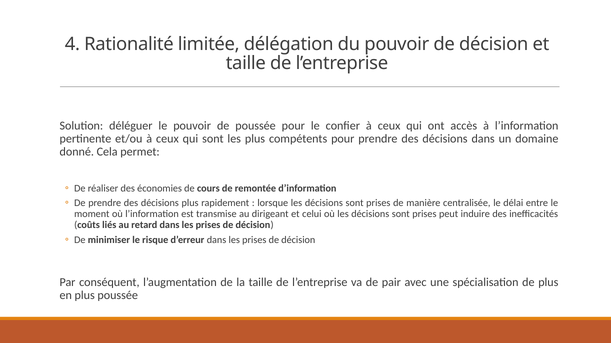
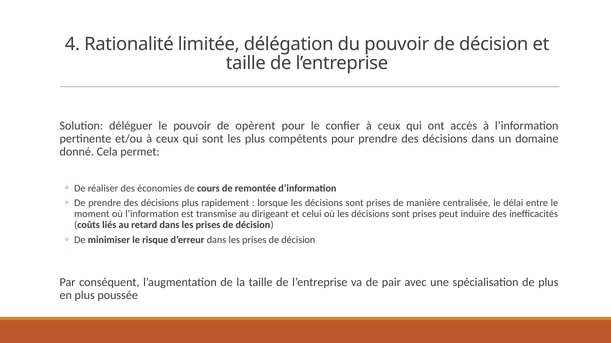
de poussée: poussée -> opèrent
